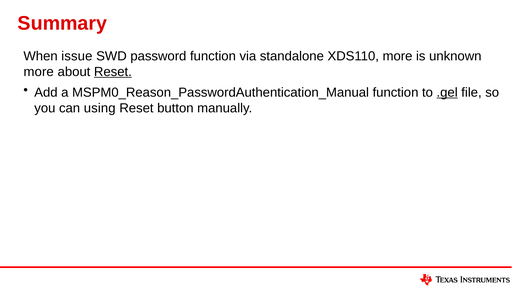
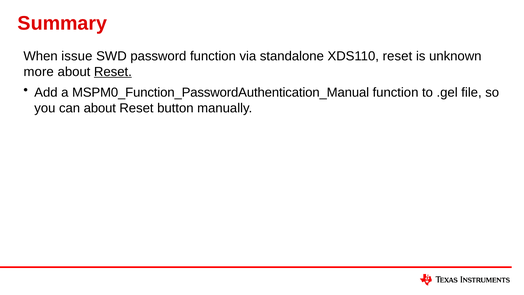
XDS110 more: more -> reset
MSPM0_Reason_PasswordAuthentication_Manual: MSPM0_Reason_PasswordAuthentication_Manual -> MSPM0_Function_PasswordAuthentication_Manual
.gel underline: present -> none
can using: using -> about
